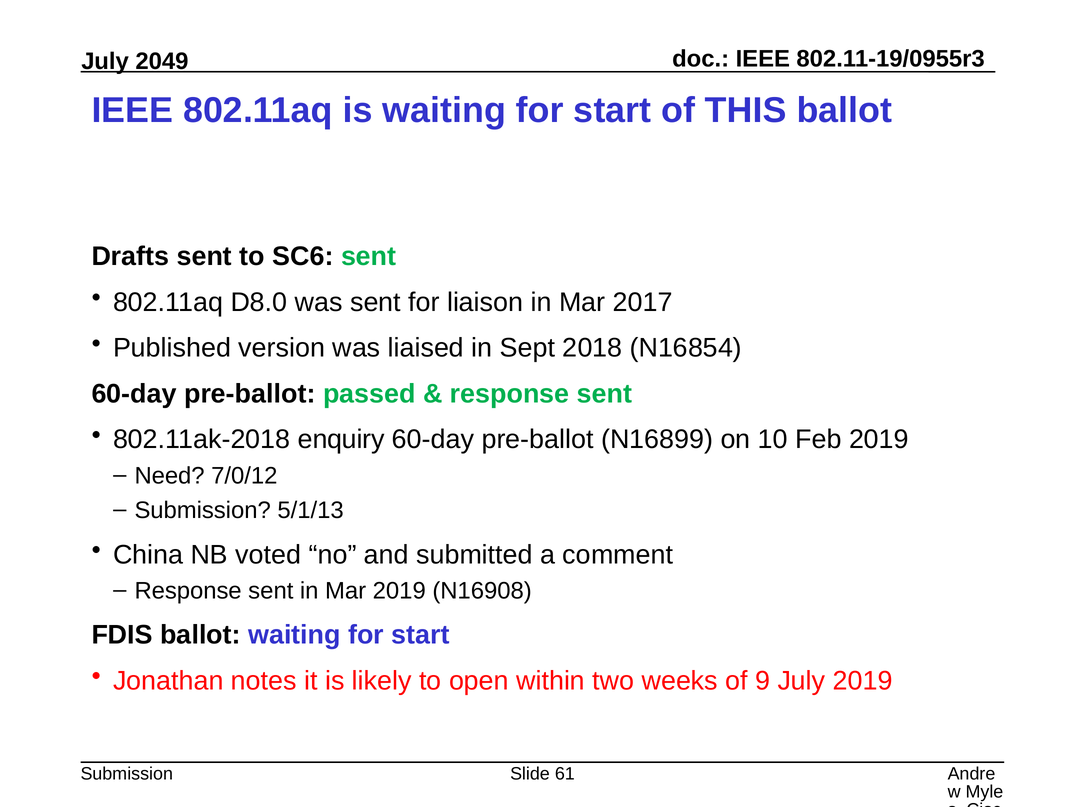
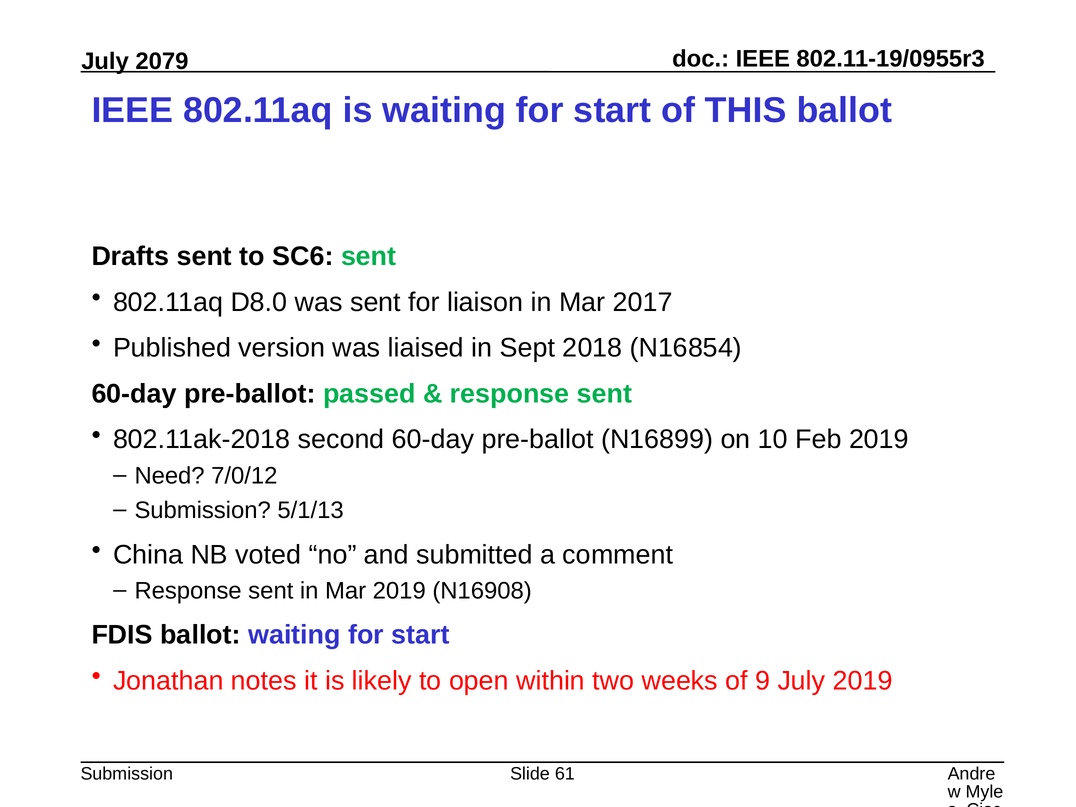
2049: 2049 -> 2079
enquiry: enquiry -> second
